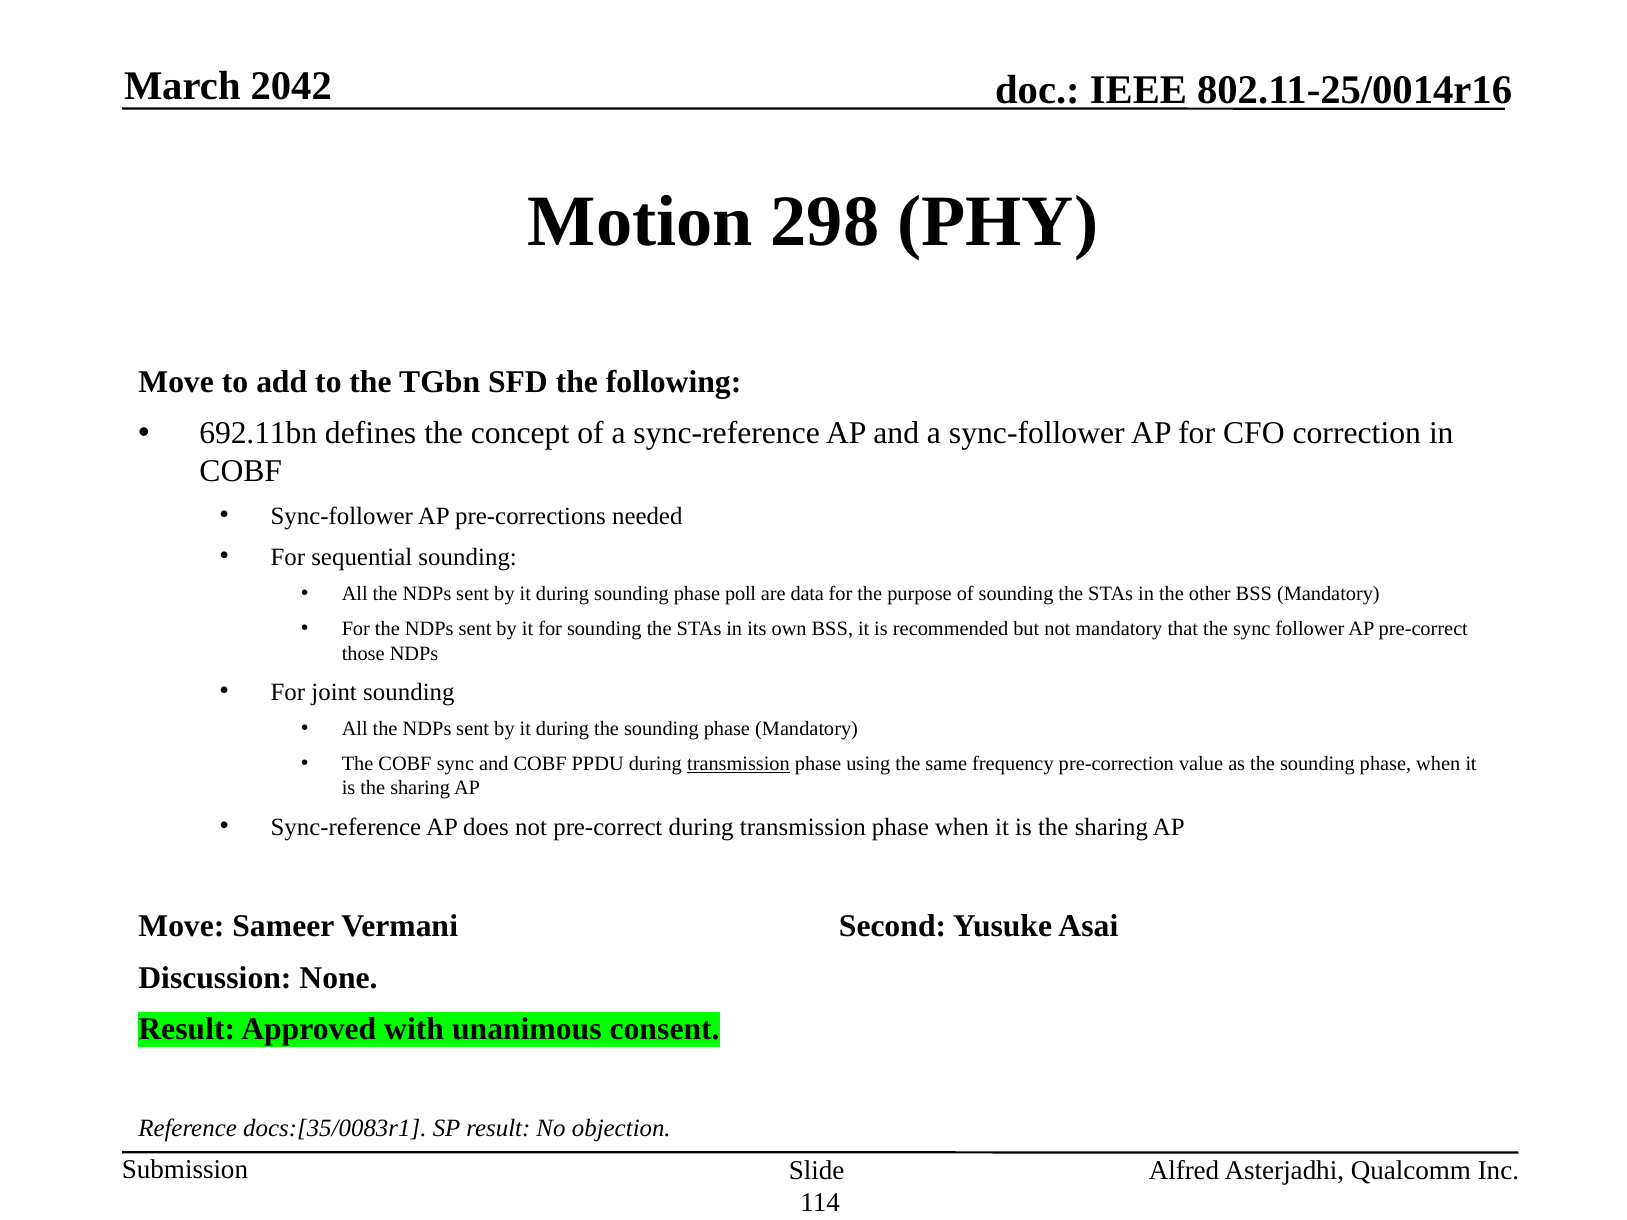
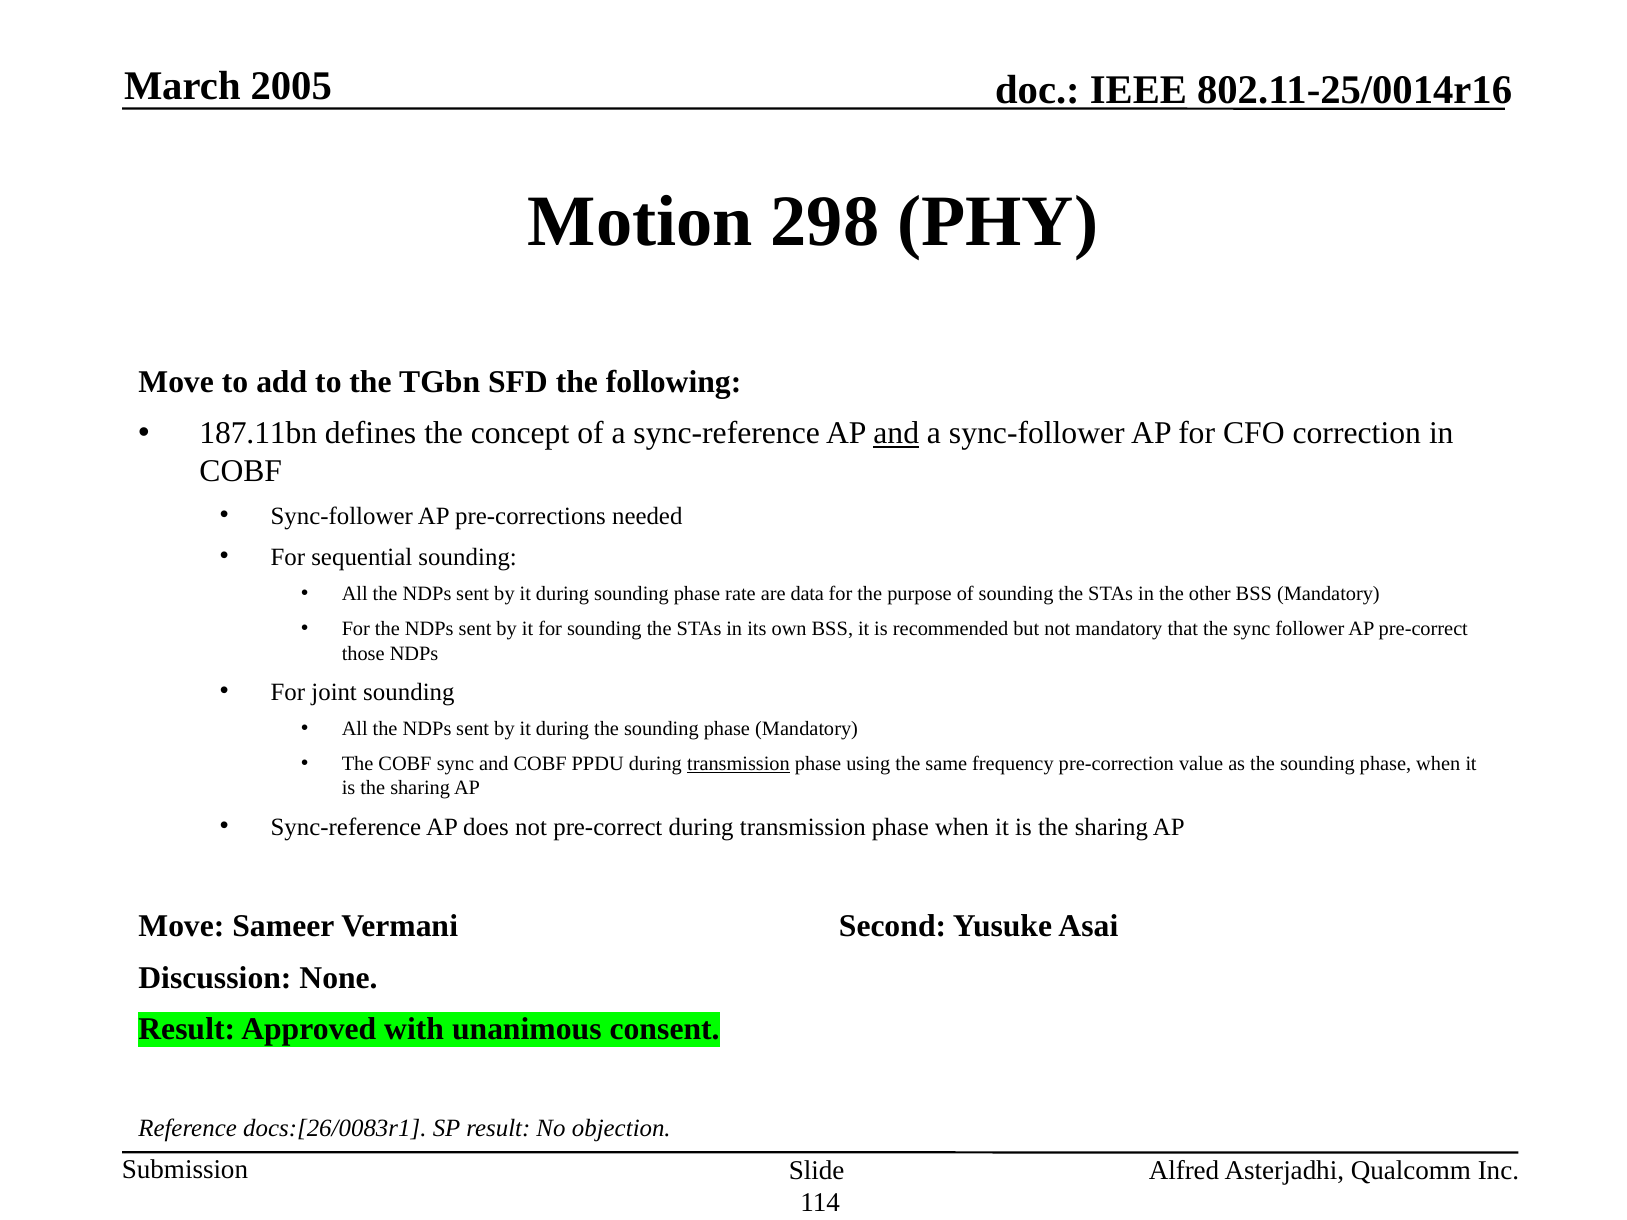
2042: 2042 -> 2005
692.11bn: 692.11bn -> 187.11bn
and at (896, 433) underline: none -> present
poll: poll -> rate
docs:[35/0083r1: docs:[35/0083r1 -> docs:[26/0083r1
